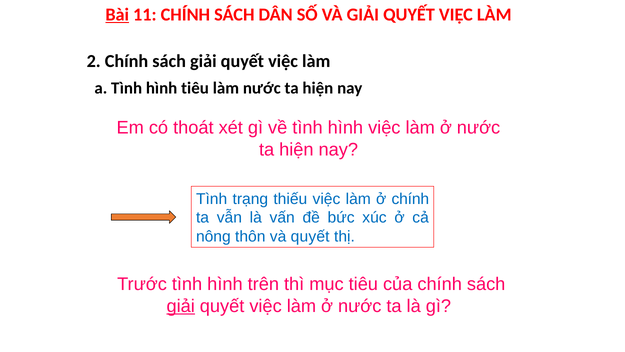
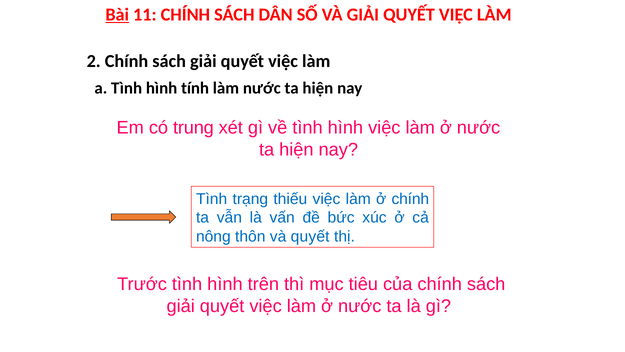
hình tiêu: tiêu -> tính
thoát: thoát -> trung
giải at (181, 306) underline: present -> none
